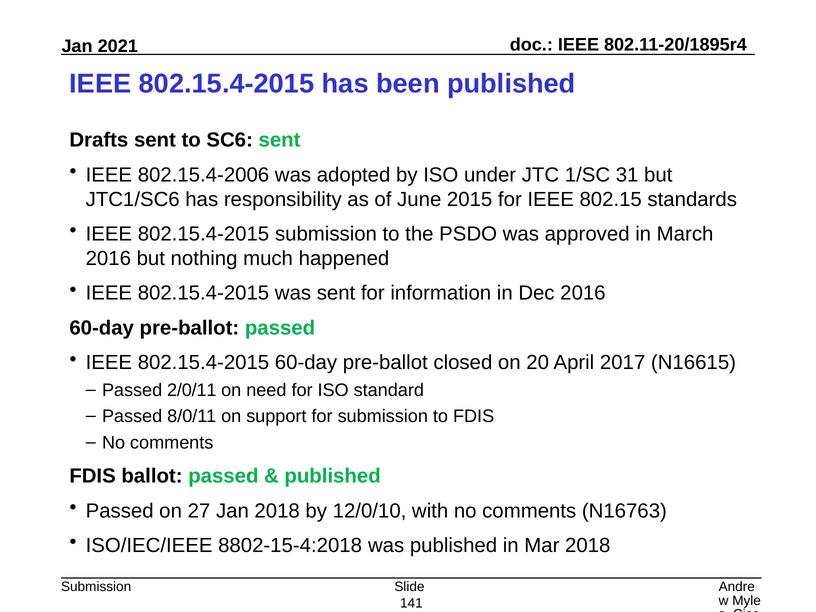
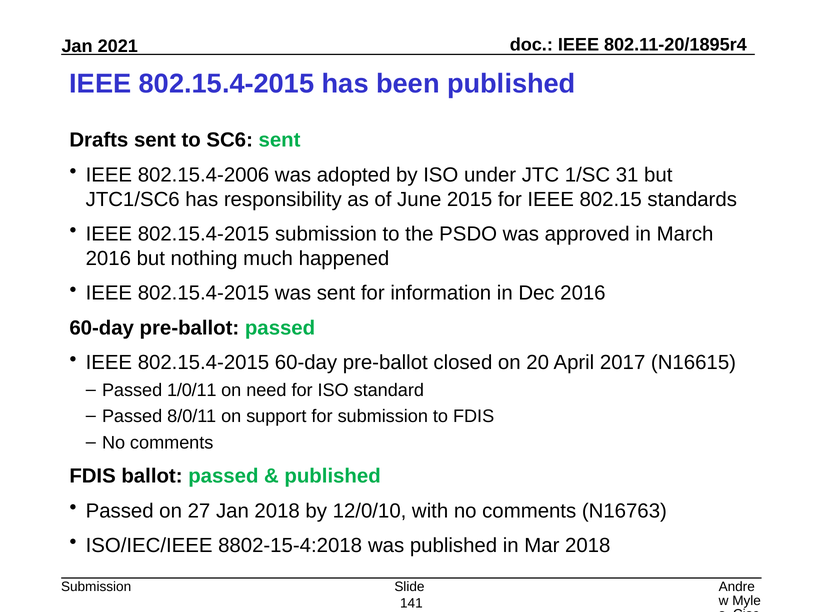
2/0/11: 2/0/11 -> 1/0/11
